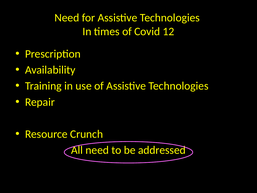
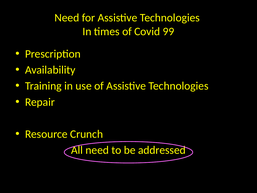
12: 12 -> 99
